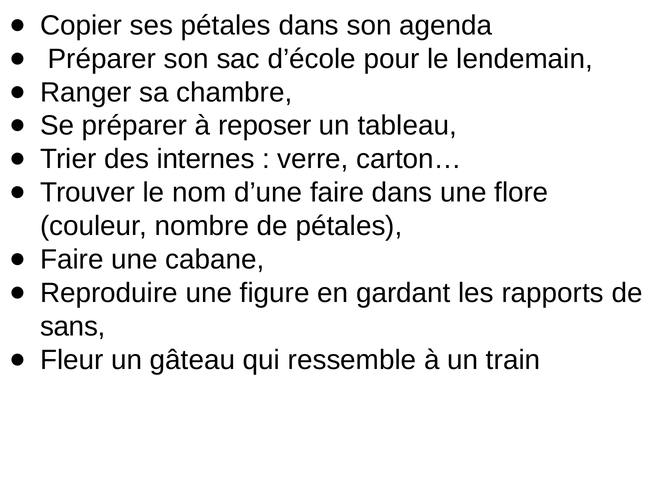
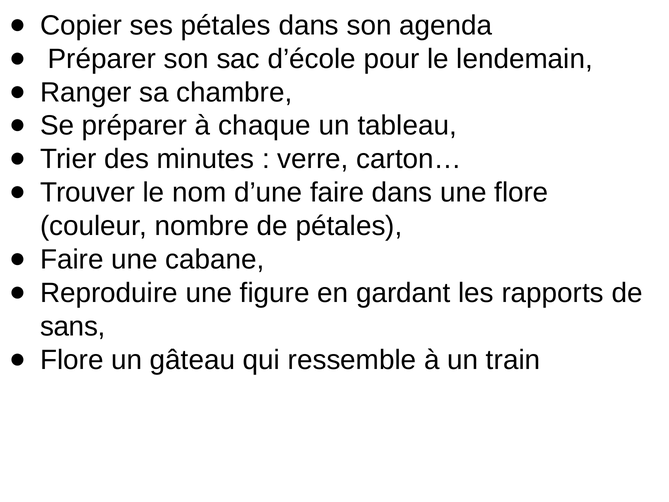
reposer: reposer -> chaque
internes: internes -> minutes
Fleur at (72, 360): Fleur -> Flore
